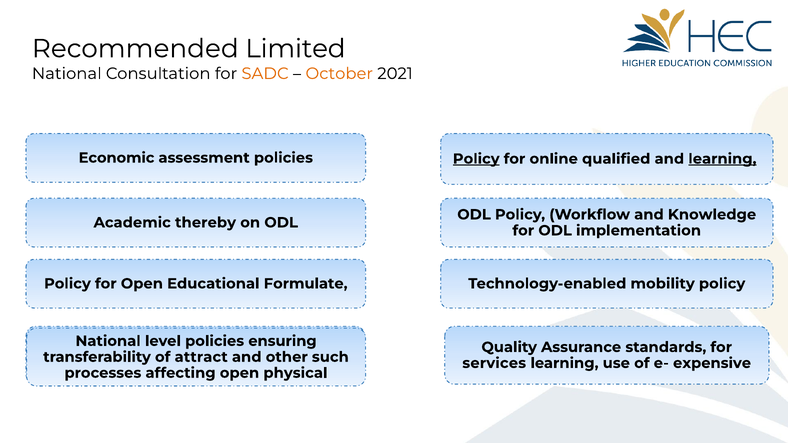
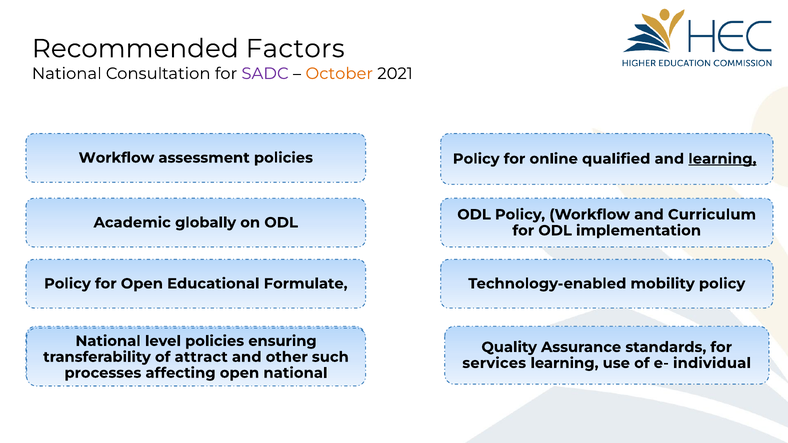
Limited: Limited -> Factors
SADC colour: orange -> purple
Economic at (117, 158): Economic -> Workflow
Policy at (476, 159) underline: present -> none
Knowledge: Knowledge -> Curriculum
thereby: thereby -> globally
expensive: expensive -> individual
open physical: physical -> national
